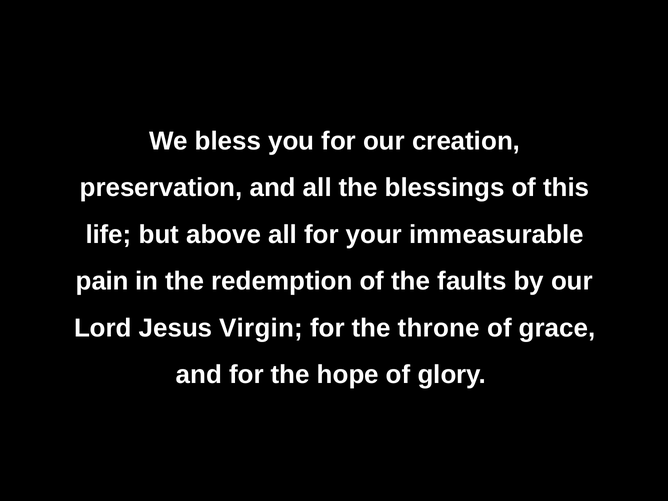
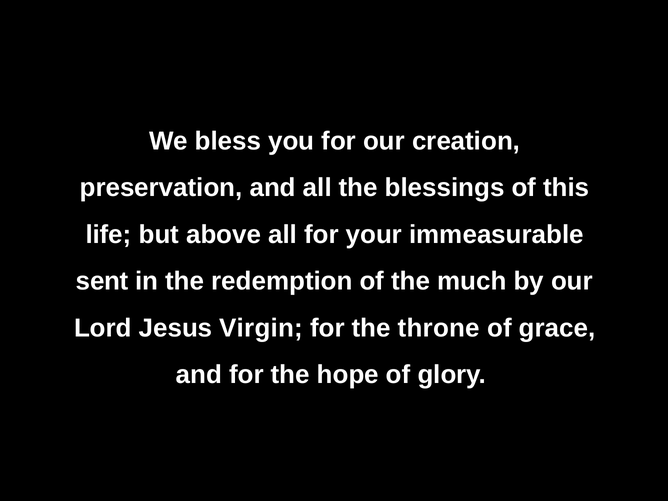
pain: pain -> sent
faults: faults -> much
